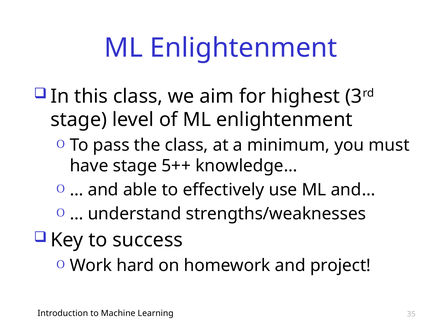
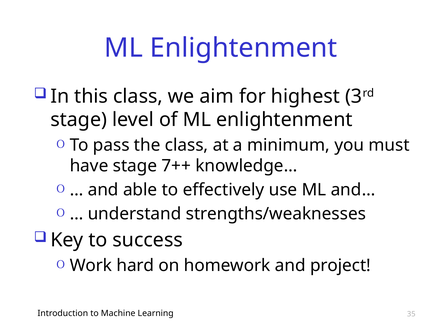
5++: 5++ -> 7++
